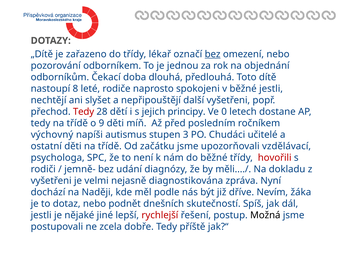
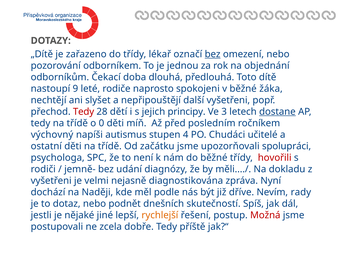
8: 8 -> 9
běžné jestli: jestli -> žáka
0: 0 -> 3
dostane underline: none -> present
9: 9 -> 0
3: 3 -> 4
vzdělávací: vzdělávací -> spolupráci
žáka: žáka -> rady
rychlejší colour: red -> orange
Možná colour: black -> red
